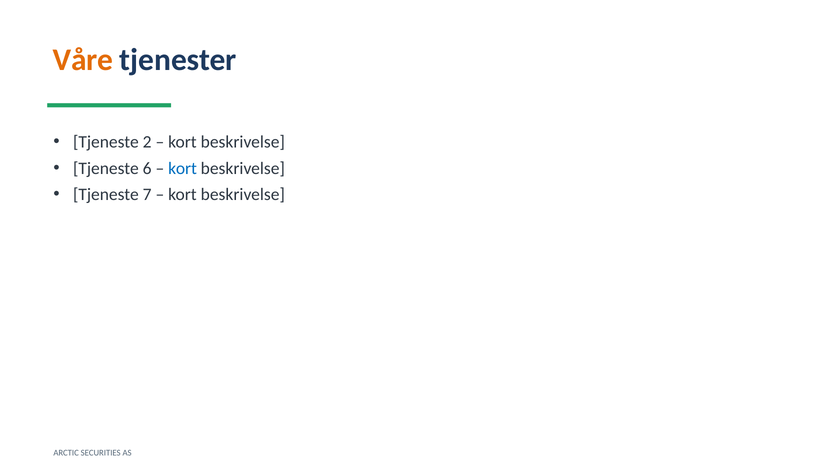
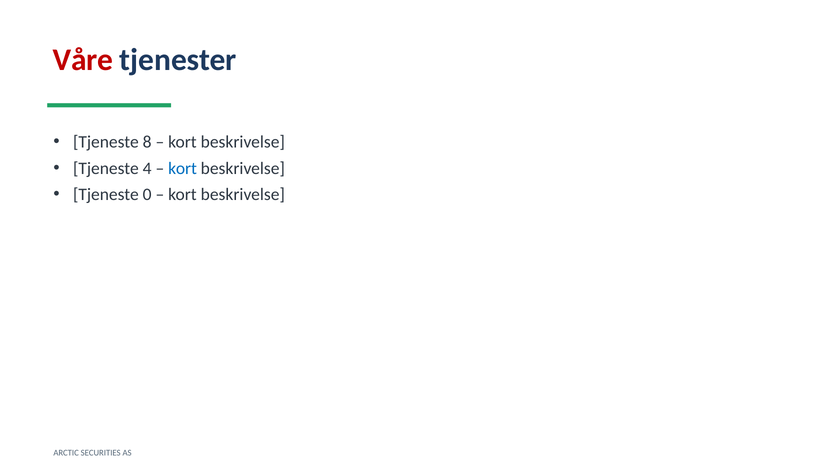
Våre colour: orange -> red
2: 2 -> 8
6: 6 -> 4
7: 7 -> 0
